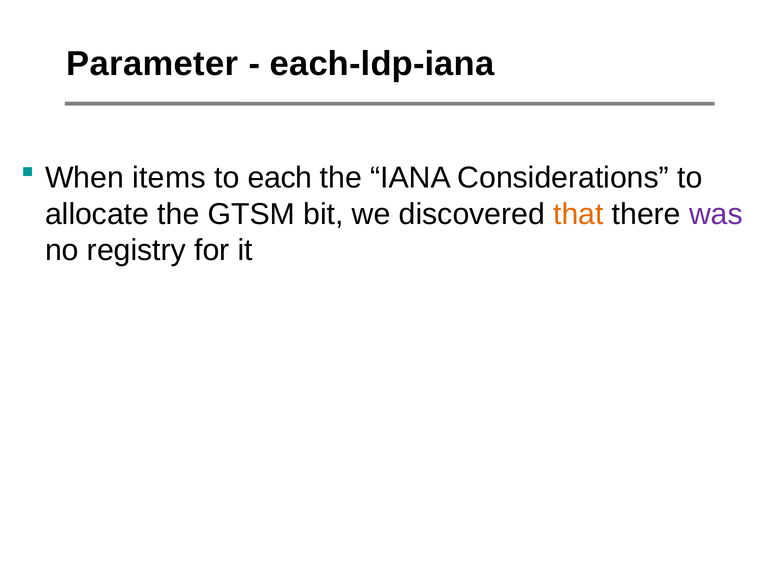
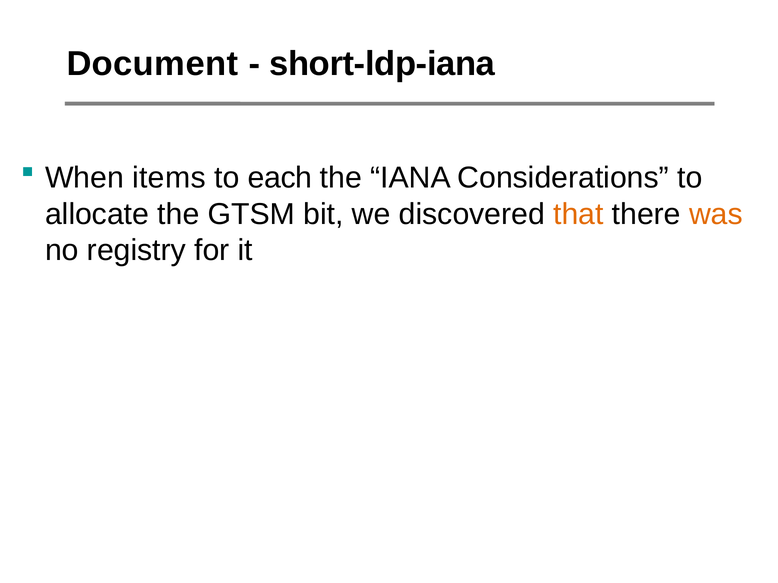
Parameter: Parameter -> Document
each-ldp-iana: each-ldp-iana -> short-ldp-iana
was colour: purple -> orange
